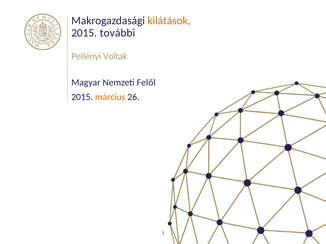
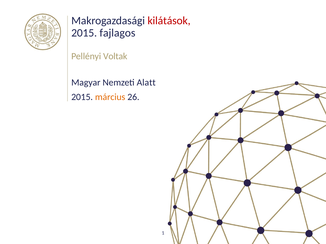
kilátások colour: orange -> red
további: további -> fajlagos
Felől: Felől -> Alatt
